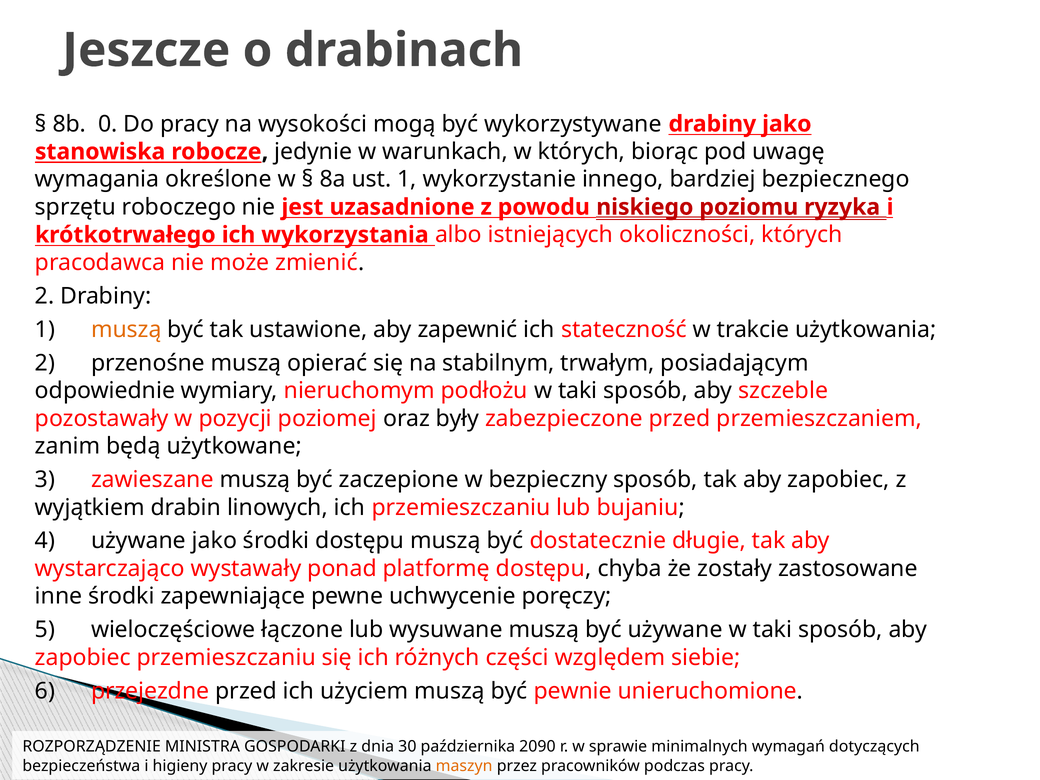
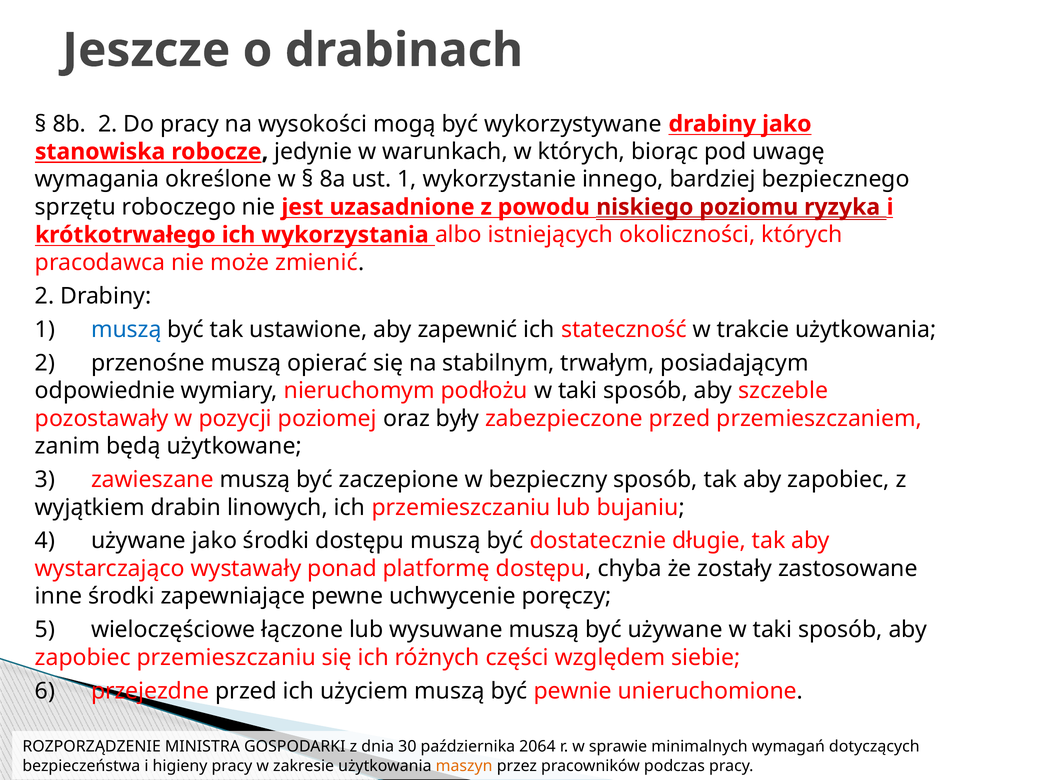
8b 0: 0 -> 2
muszą at (126, 330) colour: orange -> blue
2090: 2090 -> 2064
